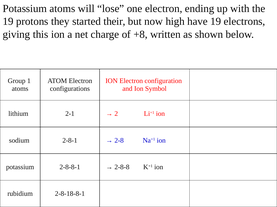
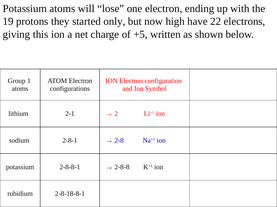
their: their -> only
have 19: 19 -> 22
+8: +8 -> +5
